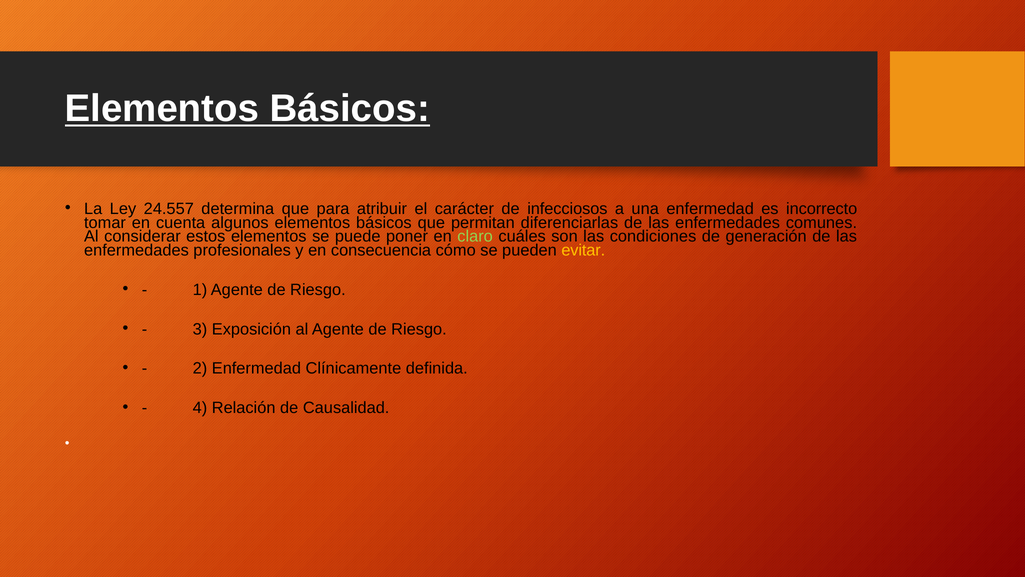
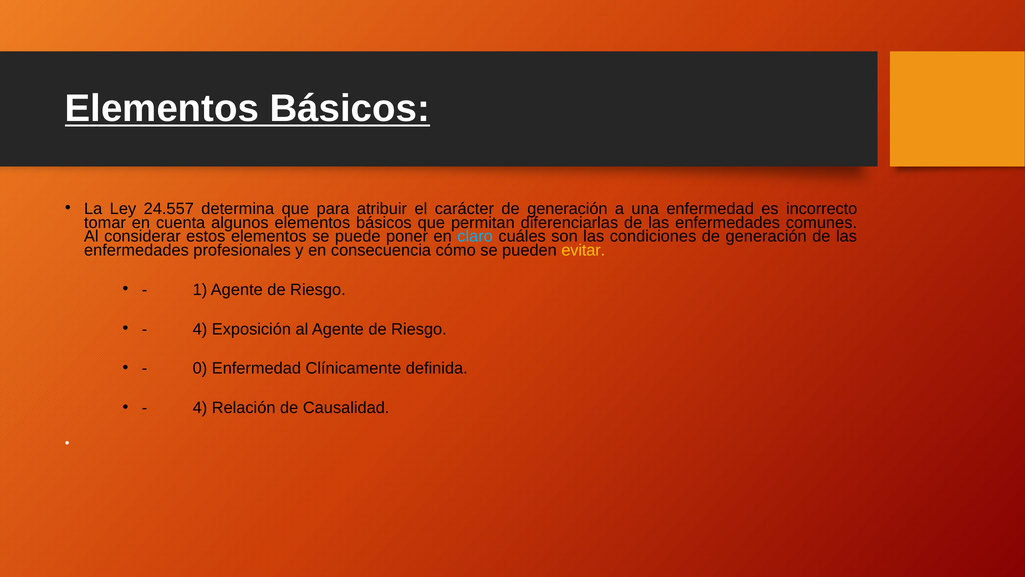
carácter de infecciosos: infecciosos -> generación
claro colour: light green -> light blue
3 at (200, 329): 3 -> 4
2: 2 -> 0
